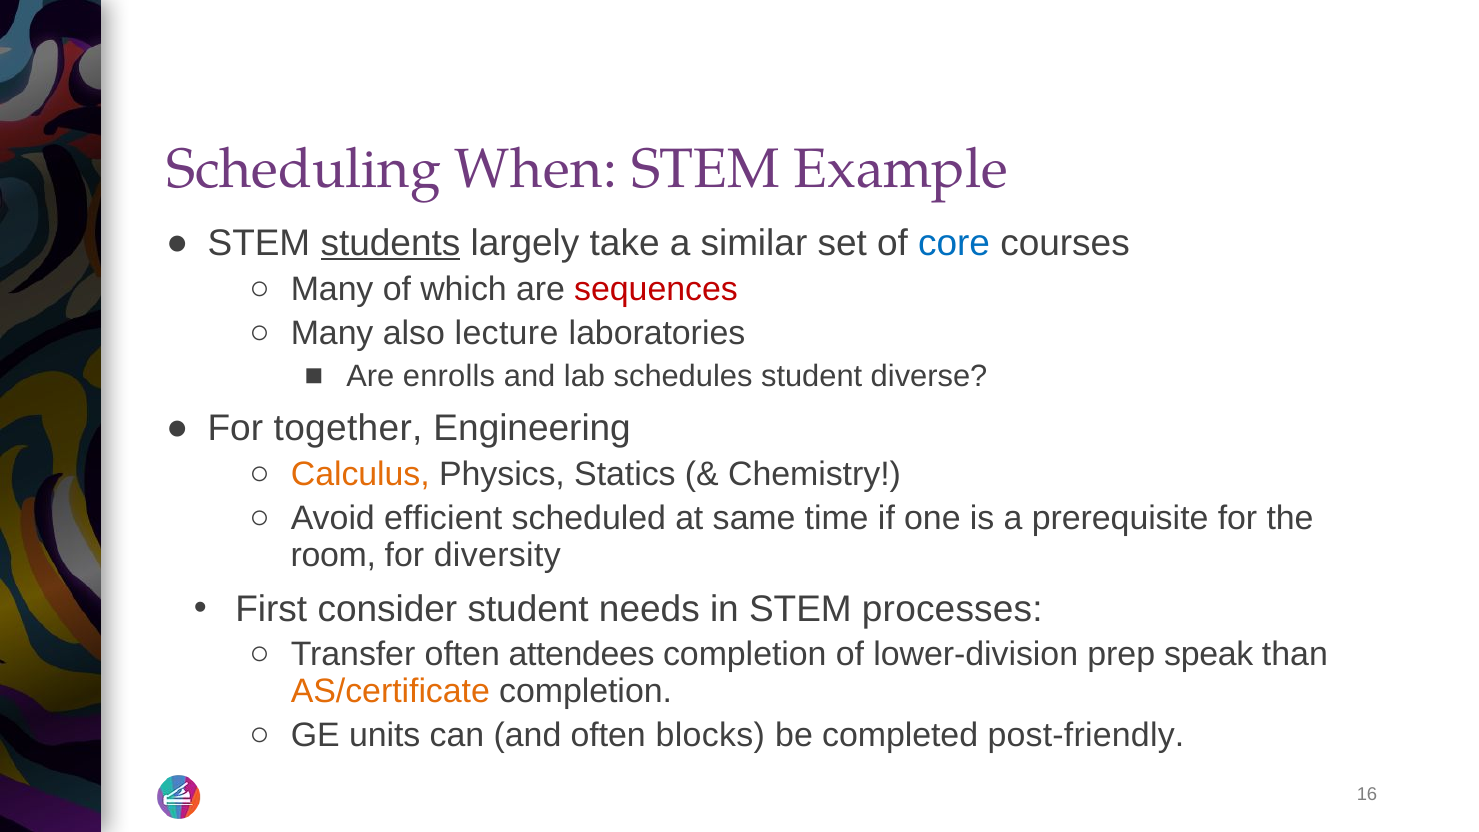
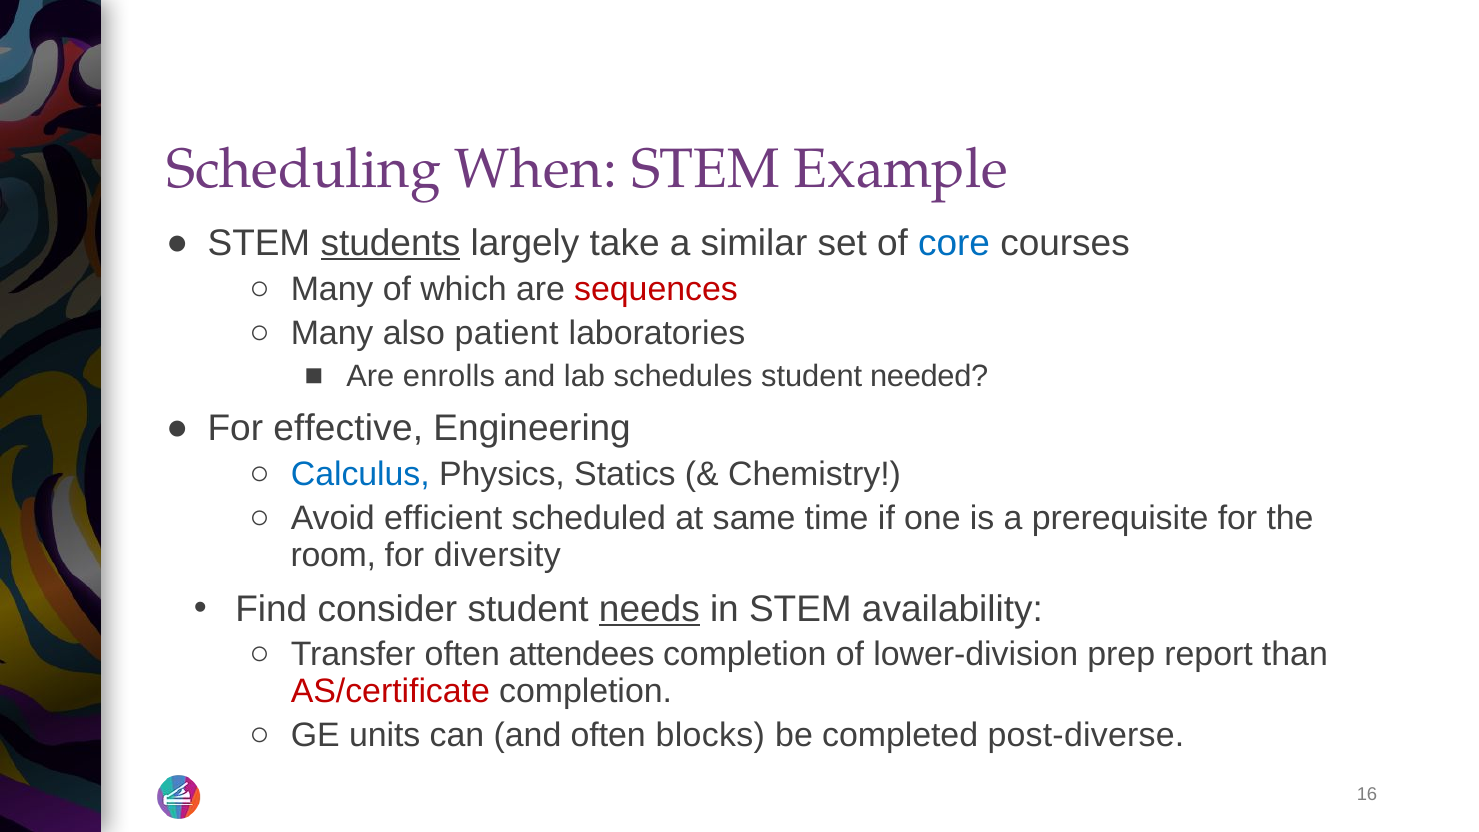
lecture: lecture -> patient
diverse: diverse -> needed
together: together -> effective
Calculus colour: orange -> blue
First: First -> Find
needs underline: none -> present
processes: processes -> availability
speak: speak -> report
AS/certificate colour: orange -> red
post-friendly: post-friendly -> post-diverse
